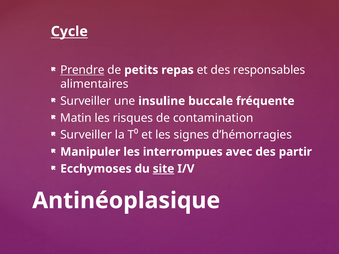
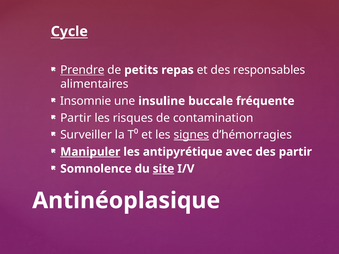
Surveiller at (86, 101): Surveiller -> Insomnie
Matin at (76, 118): Matin -> Partir
signes underline: none -> present
Manipuler underline: none -> present
interrompues: interrompues -> antipyrétique
Ecchymoses: Ecchymoses -> Somnolence
